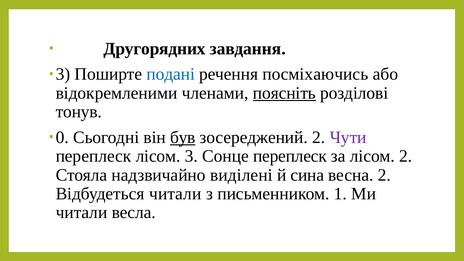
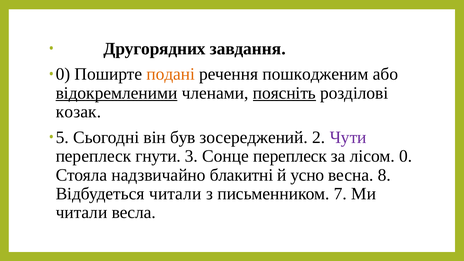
3 at (63, 74): 3 -> 0
подані colour: blue -> orange
посміхаючись: посміхаючись -> пошкодженим
відокремленими underline: none -> present
тонув: тонув -> козак
0: 0 -> 5
був underline: present -> none
переплеск лісом: лісом -> гнути
лісом 2: 2 -> 0
виділені: виділені -> блакитні
сина: сина -> усно
весна 2: 2 -> 8
1: 1 -> 7
